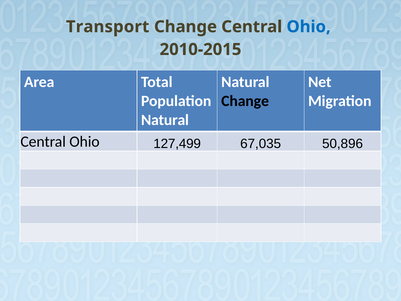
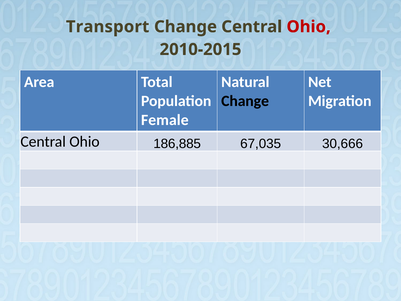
Ohio at (309, 27) colour: blue -> red
Natural at (165, 120): Natural -> Female
127,499: 127,499 -> 186,885
50,896: 50,896 -> 30,666
